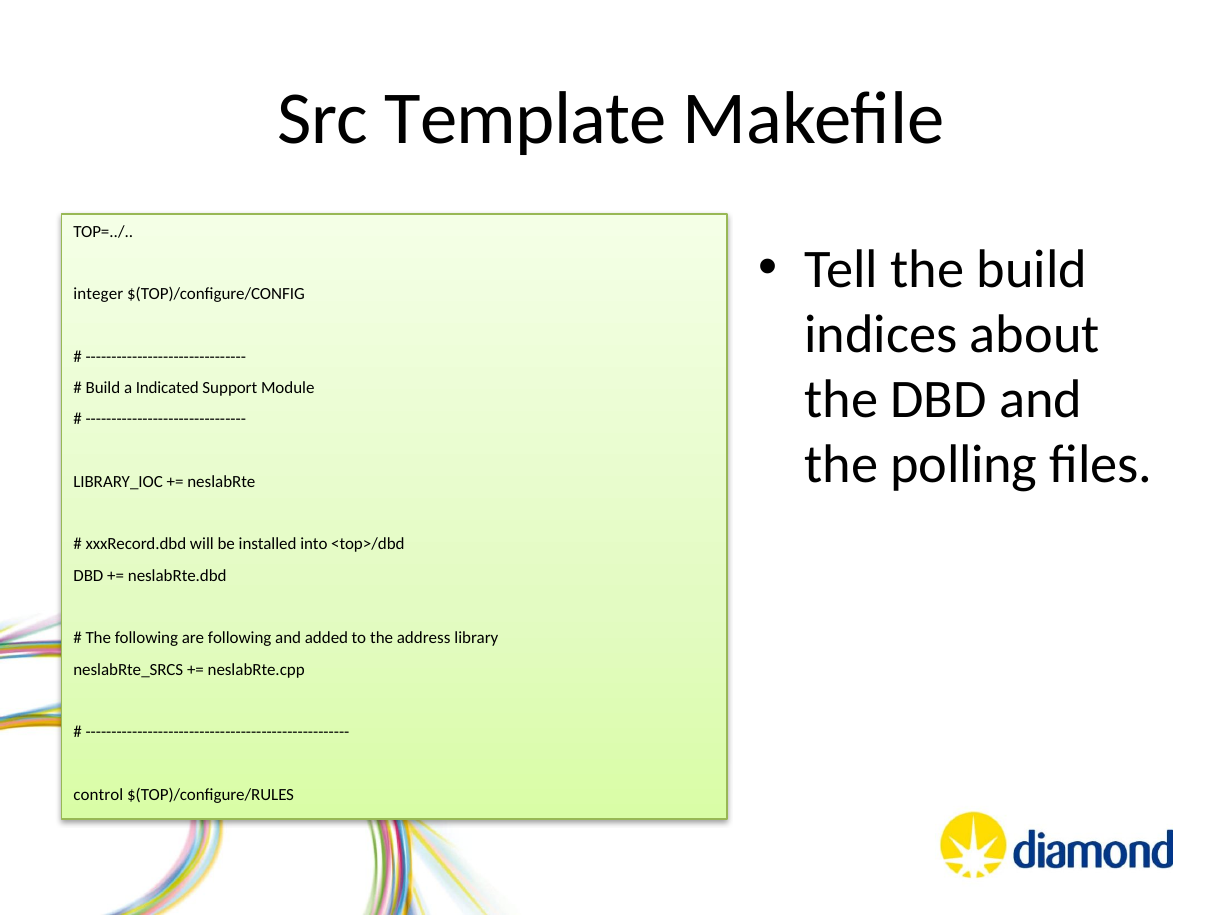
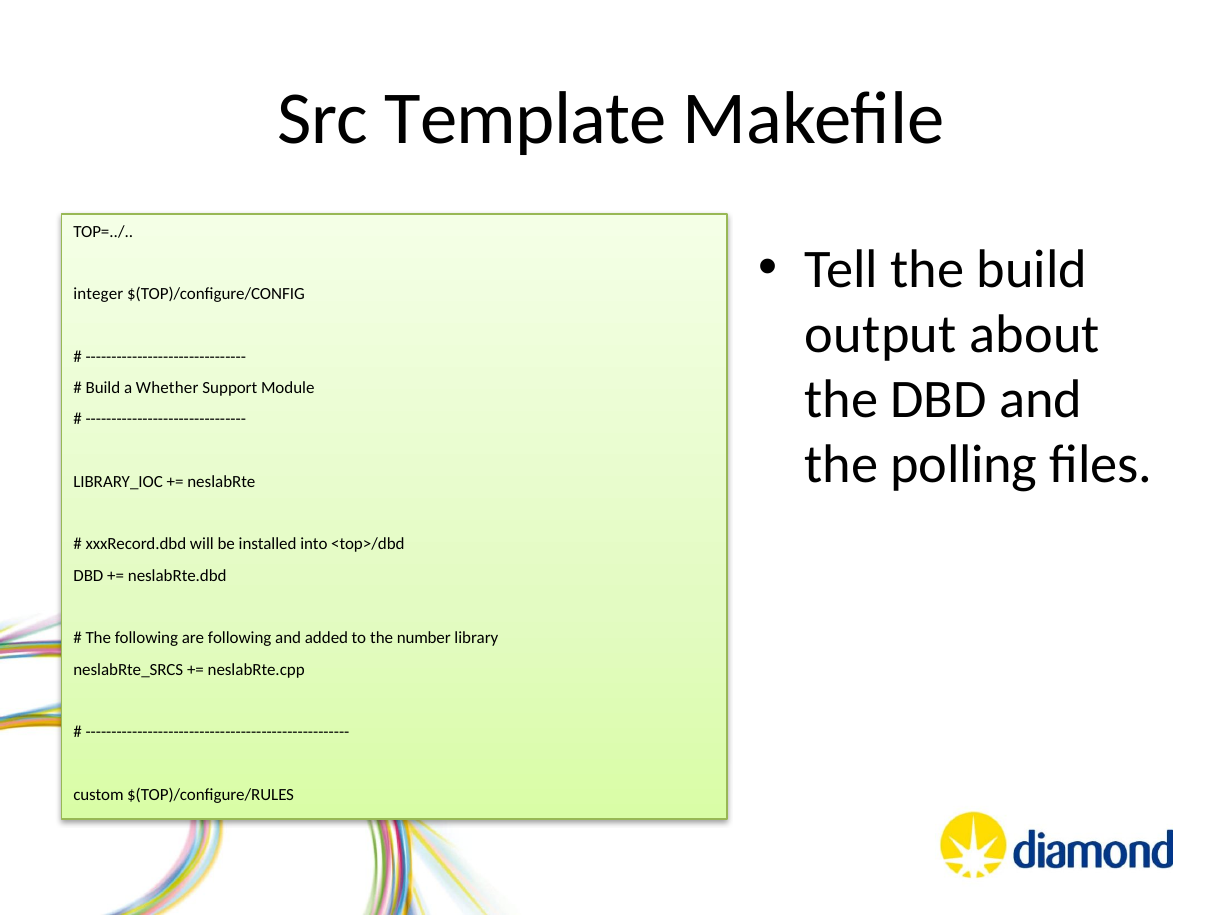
indices: indices -> output
Indicated: Indicated -> Whether
address: address -> number
control: control -> custom
